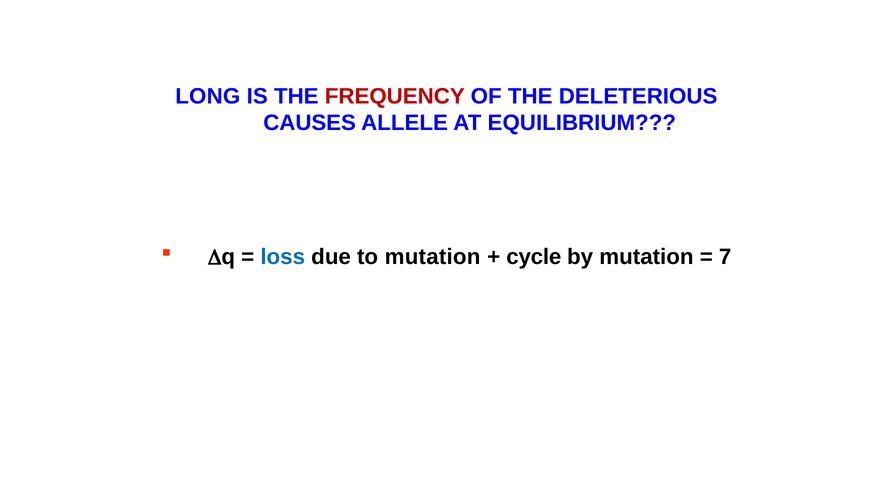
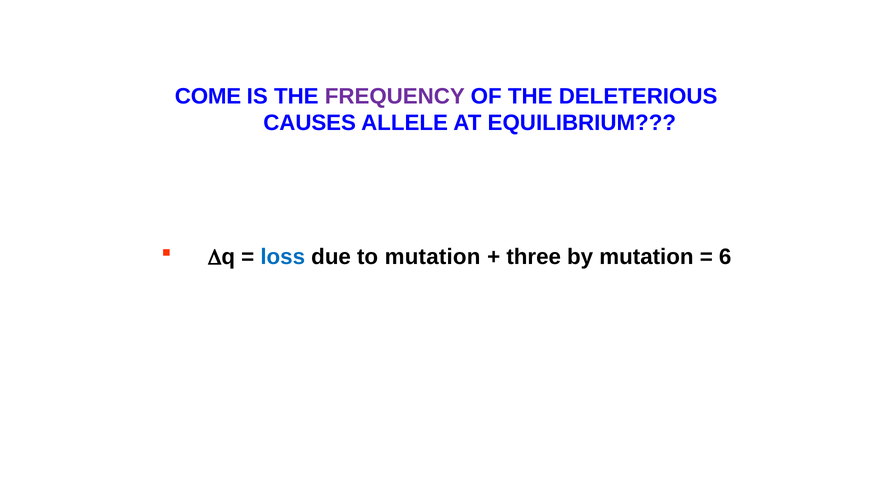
LONG: LONG -> COME
FREQUENCY colour: red -> purple
cycle: cycle -> three
7: 7 -> 6
